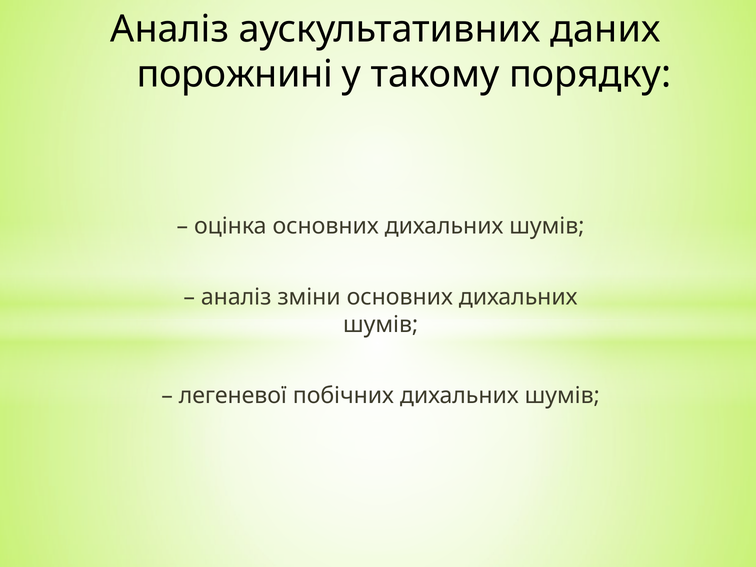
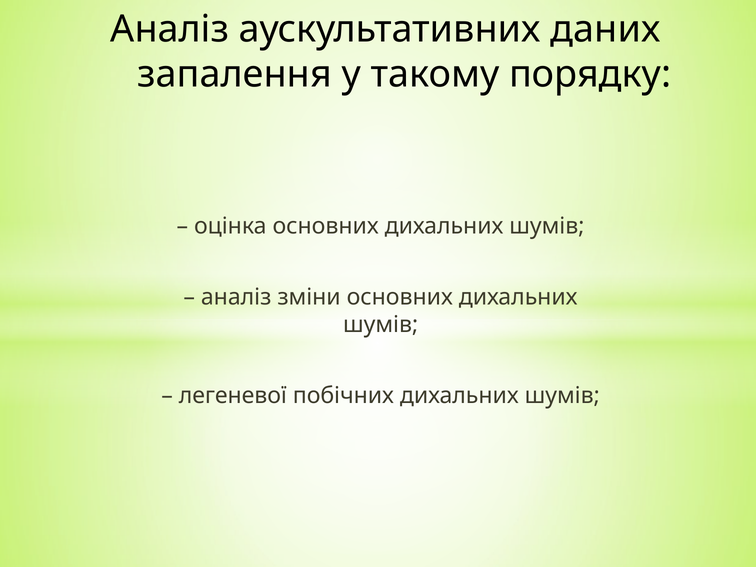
порожнині: порожнині -> запалення
